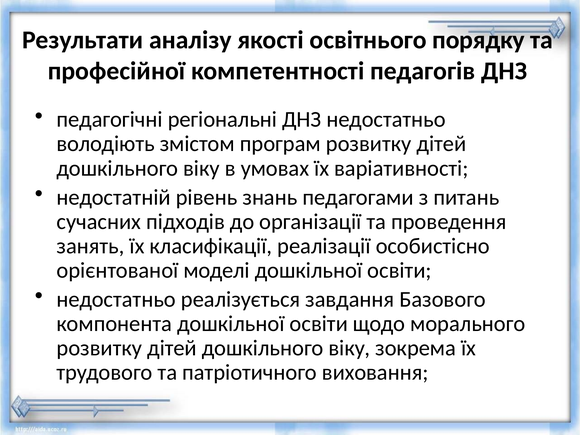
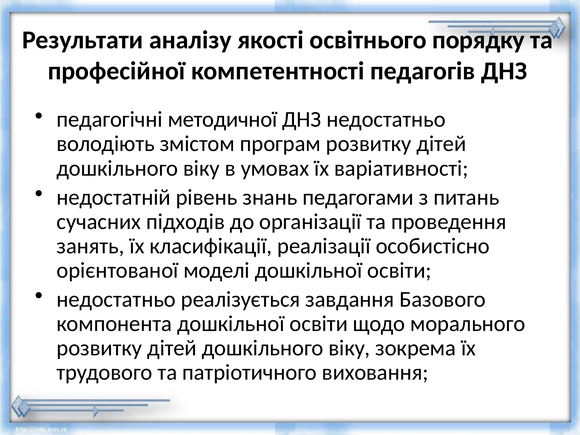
регіональні: регіональні -> методичної
